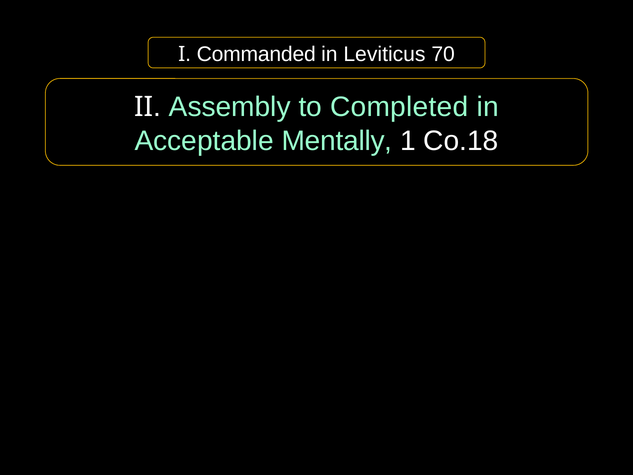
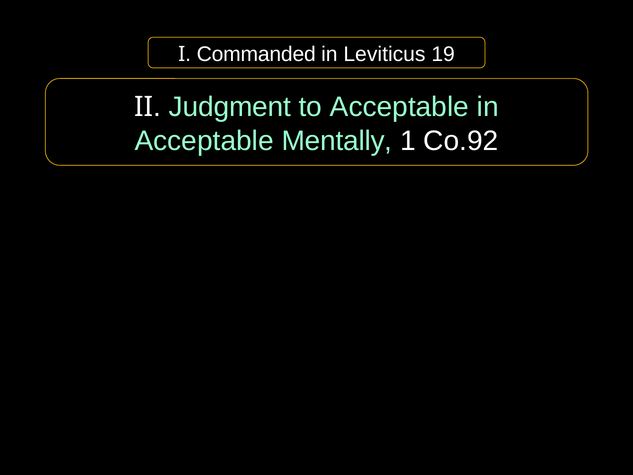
70: 70 -> 19
Assembly: Assembly -> Judgment
to Completed: Completed -> Acceptable
Co.18: Co.18 -> Co.92
